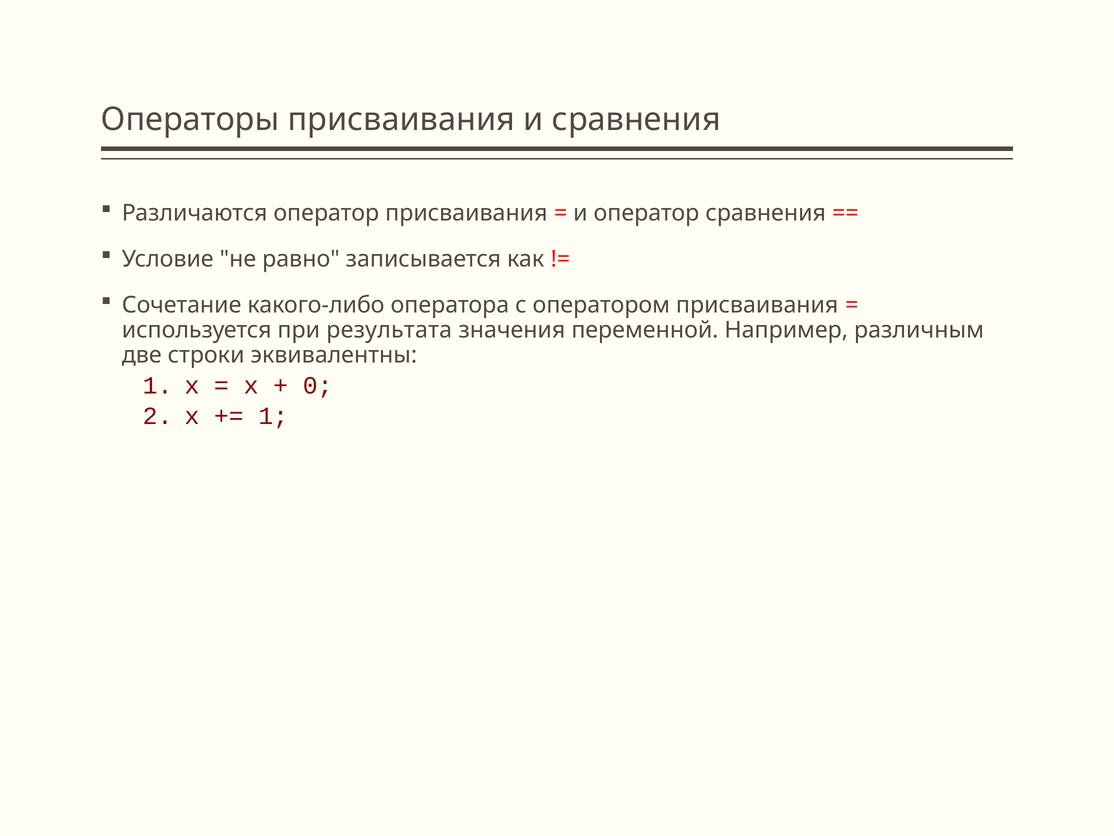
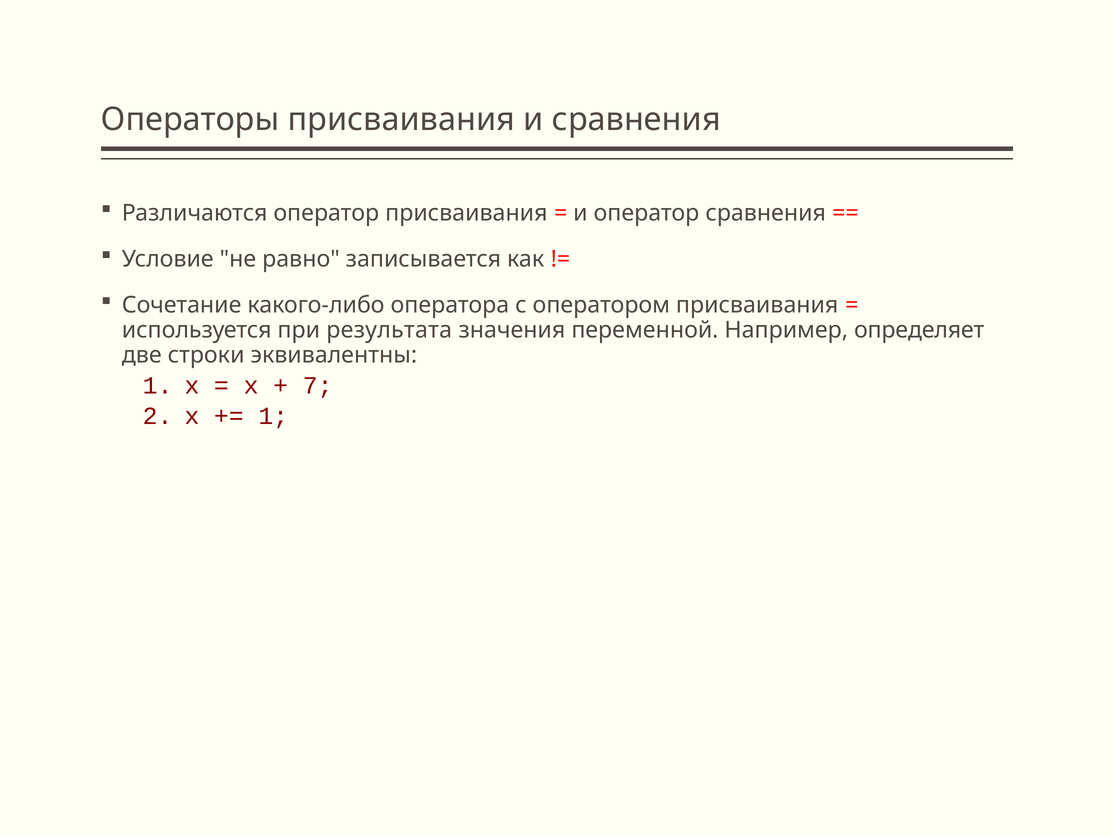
различным: различным -> определяет
0: 0 -> 7
